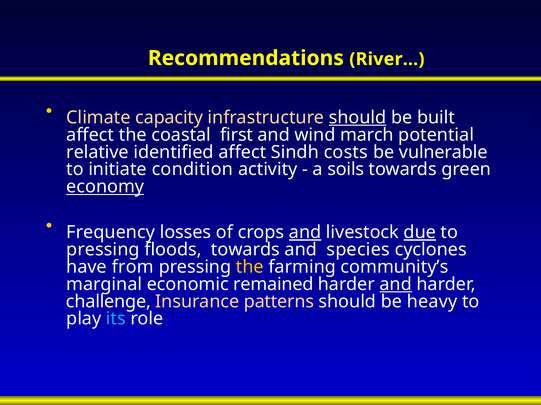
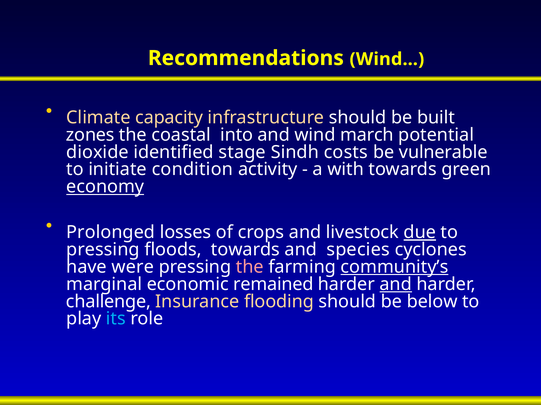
River…: River… -> Wind…
should at (358, 118) underline: present -> none
affect at (90, 135): affect -> zones
first: first -> into
relative: relative -> dioxide
identified affect: affect -> stage
soils: soils -> with
Frequency: Frequency -> Prolonged
and at (305, 233) underline: present -> none
from: from -> were
the at (250, 267) colour: yellow -> pink
community’s underline: none -> present
patterns: patterns -> flooding
heavy: heavy -> below
